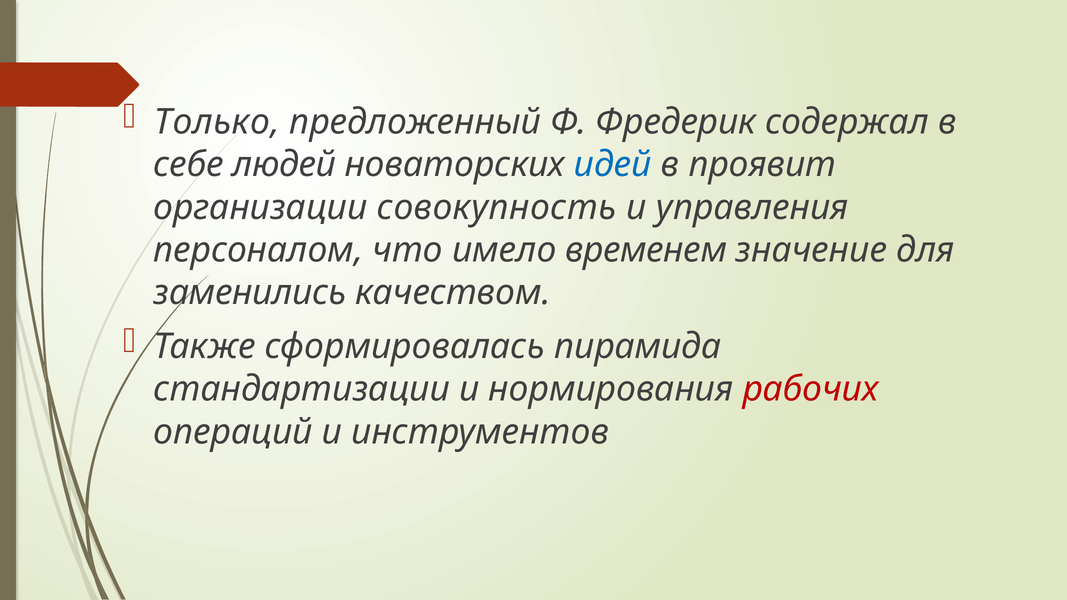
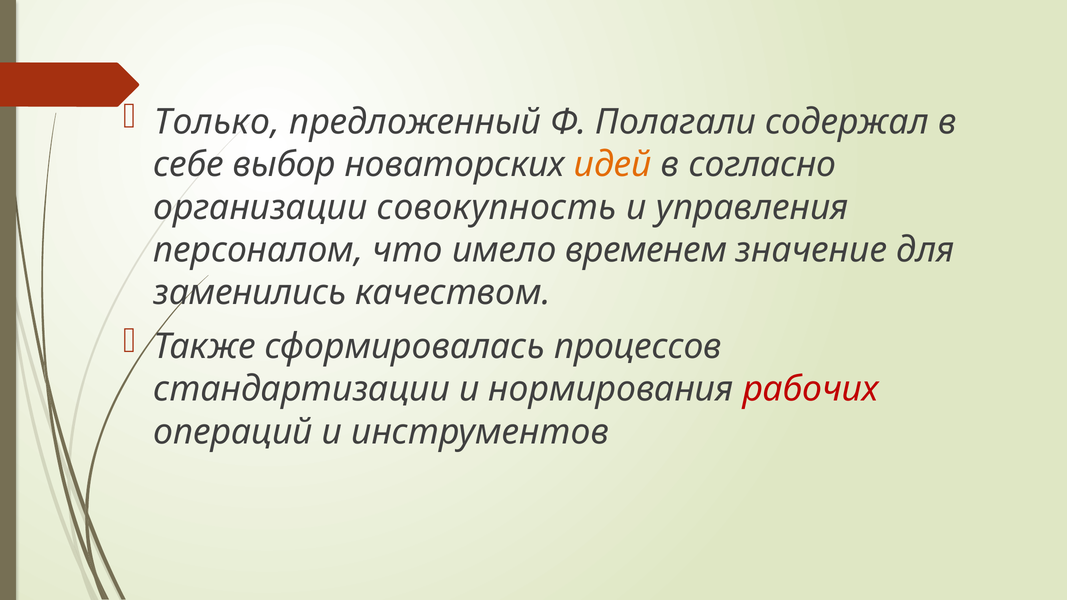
Фредерик: Фредерик -> Полагали
людей: людей -> выбор
идей colour: blue -> orange
проявит: проявит -> согласно
пирамида: пирамида -> процессов
